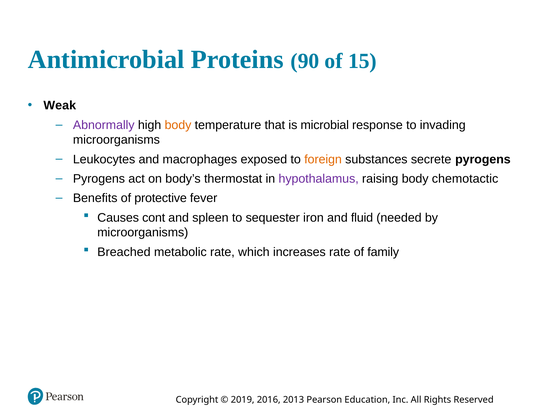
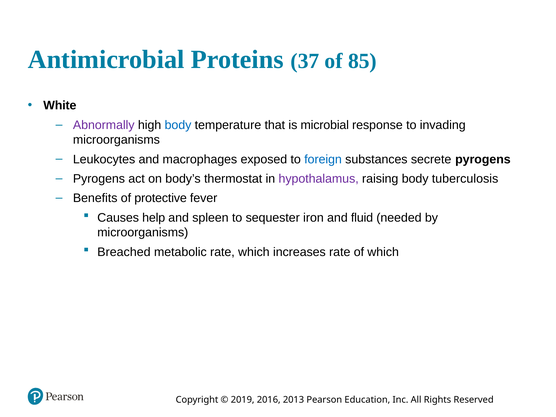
90: 90 -> 37
15: 15 -> 85
Weak: Weak -> White
body at (178, 125) colour: orange -> blue
foreign colour: orange -> blue
chemotactic: chemotactic -> tuberculosis
cont: cont -> help
of family: family -> which
